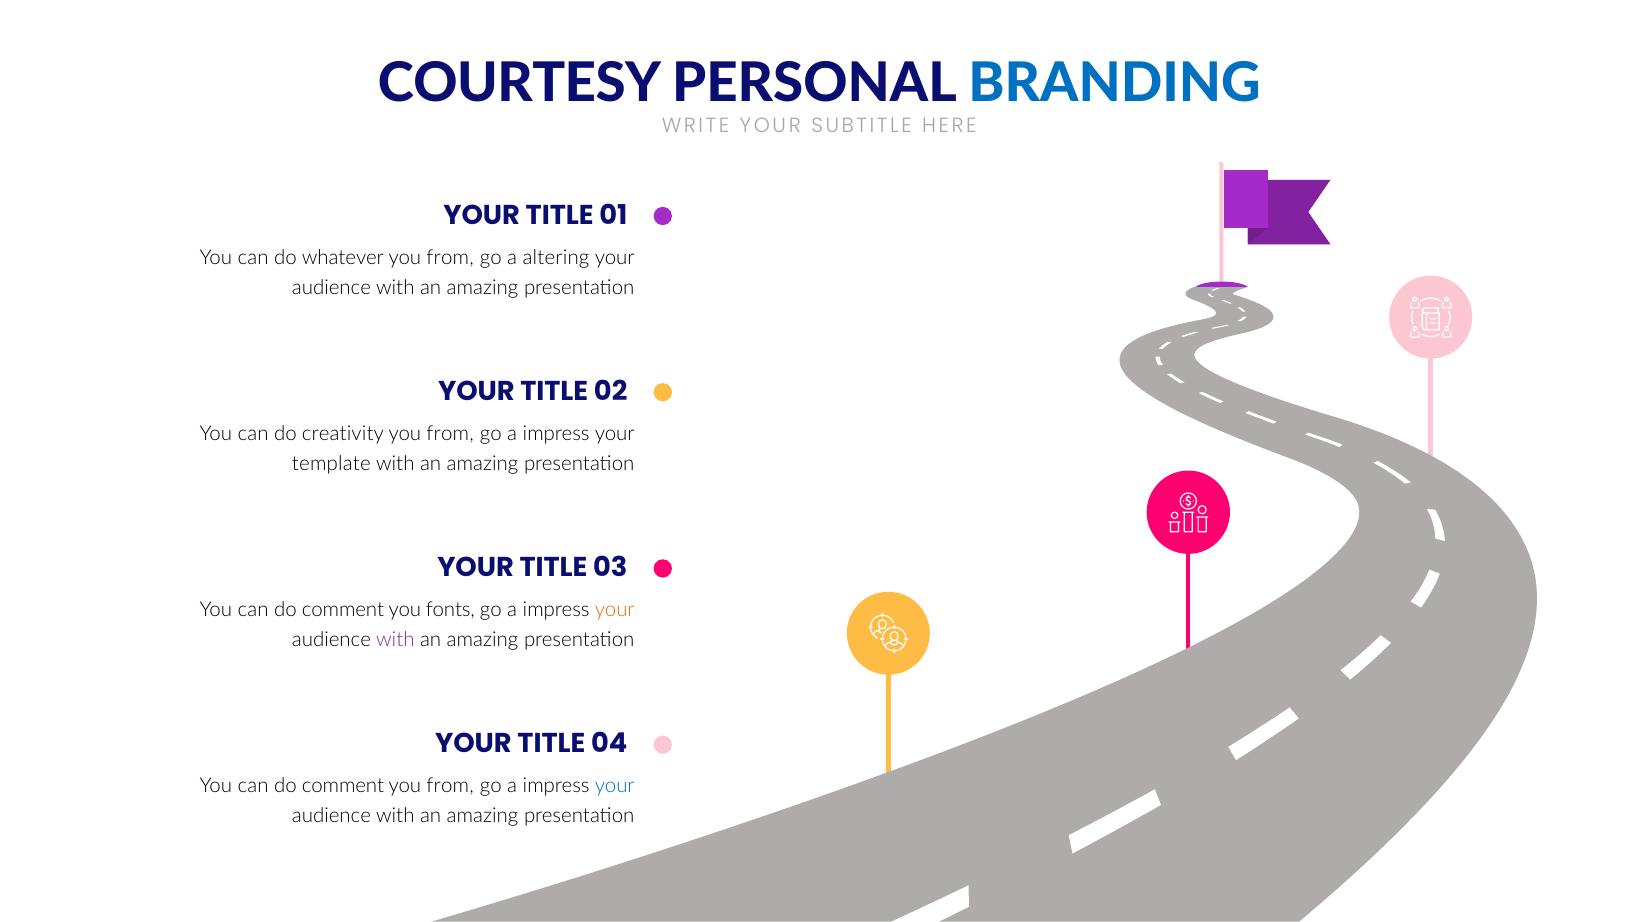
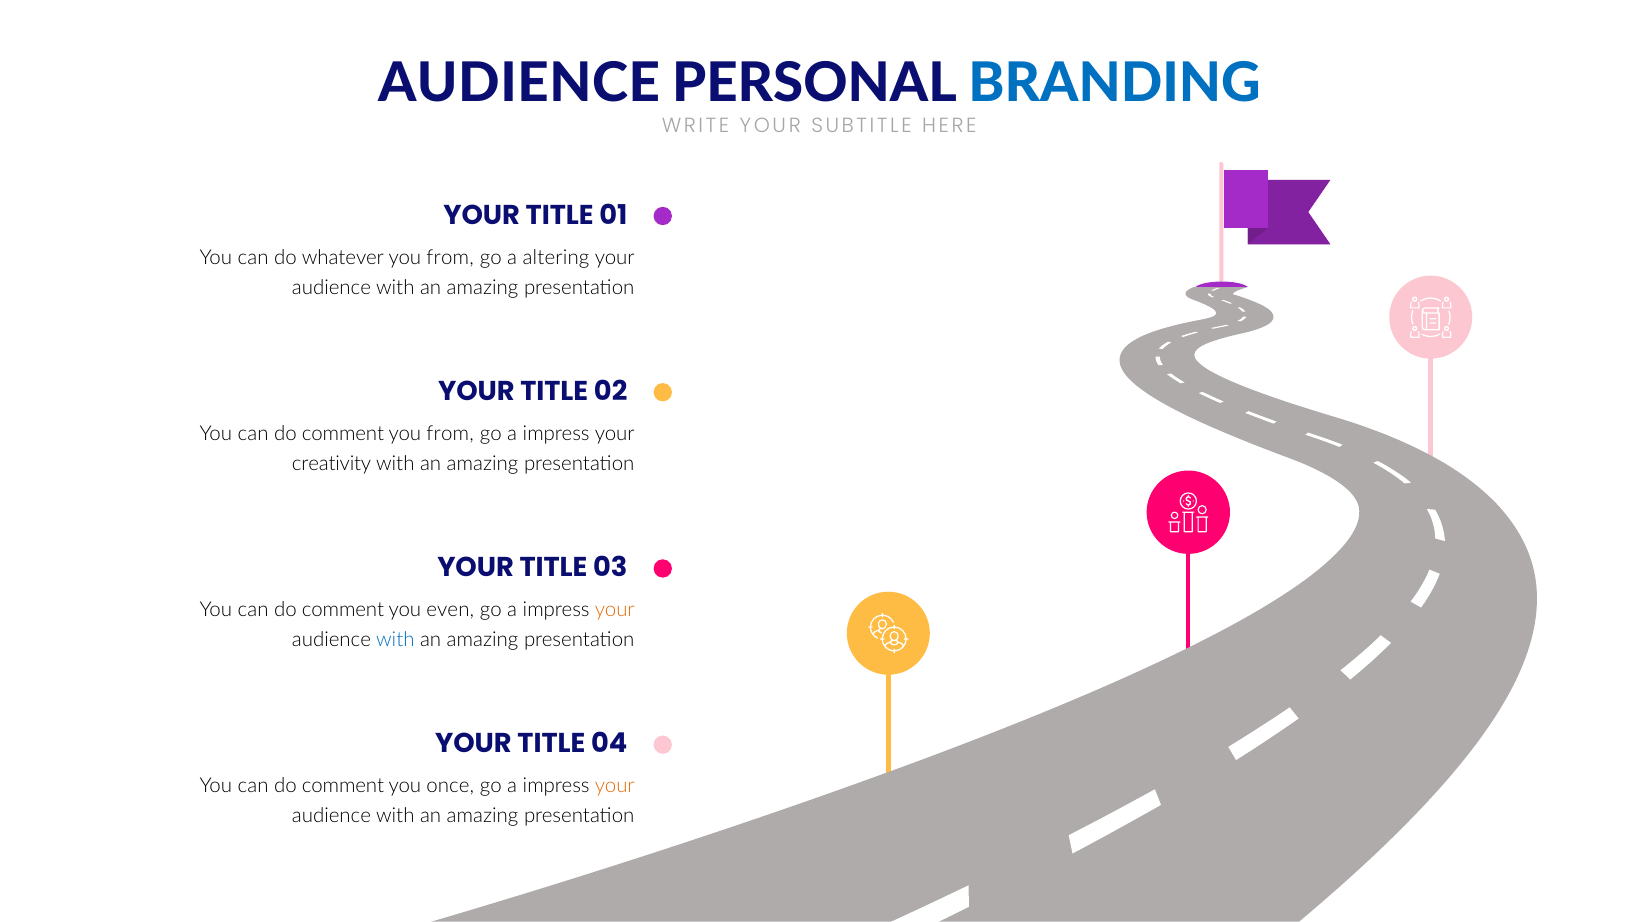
COURTESY at (520, 84): COURTESY -> AUDIENCE
creativity at (343, 434): creativity -> comment
template: template -> creativity
fonts: fonts -> even
with at (395, 640) colour: purple -> blue
from at (450, 786): from -> once
your at (615, 786) colour: blue -> orange
